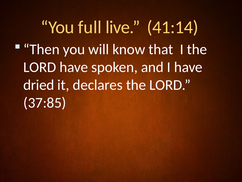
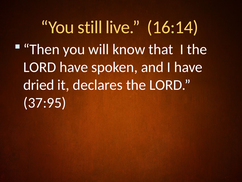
full: full -> still
41:14: 41:14 -> 16:14
37:85: 37:85 -> 37:95
